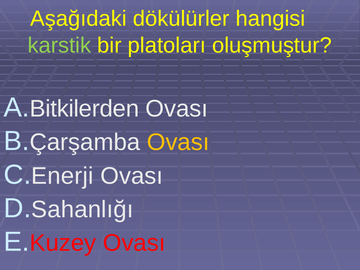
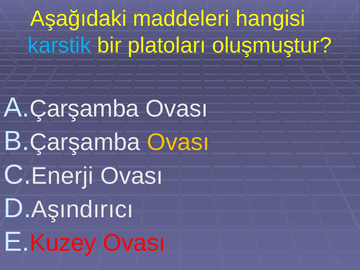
dökülürler: dökülürler -> maddeleri
karstik colour: light green -> light blue
Bitkilerden at (84, 109): Bitkilerden -> Çarşamba
Sahanlığı: Sahanlığı -> Aşındırıcı
